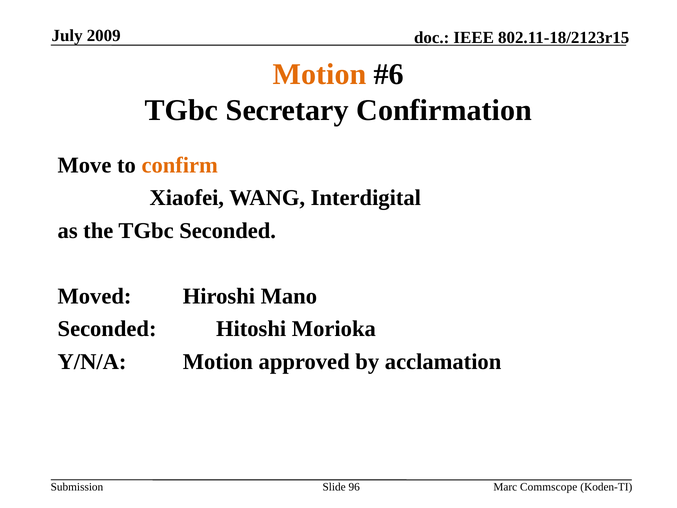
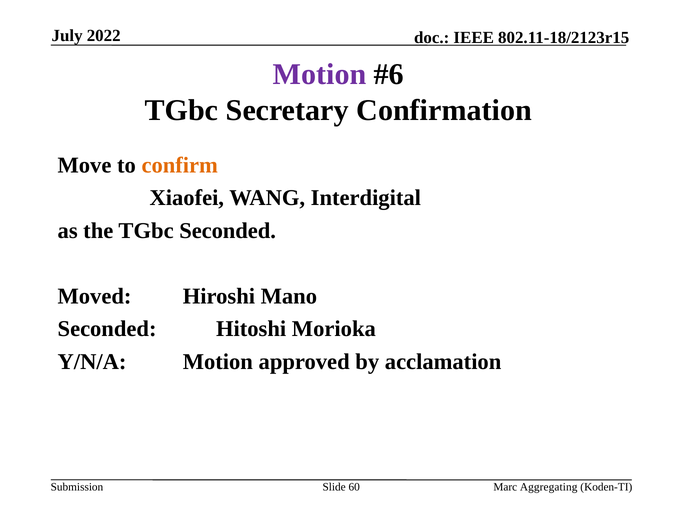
2009: 2009 -> 2022
Motion at (320, 74) colour: orange -> purple
96: 96 -> 60
Commscope: Commscope -> Aggregating
